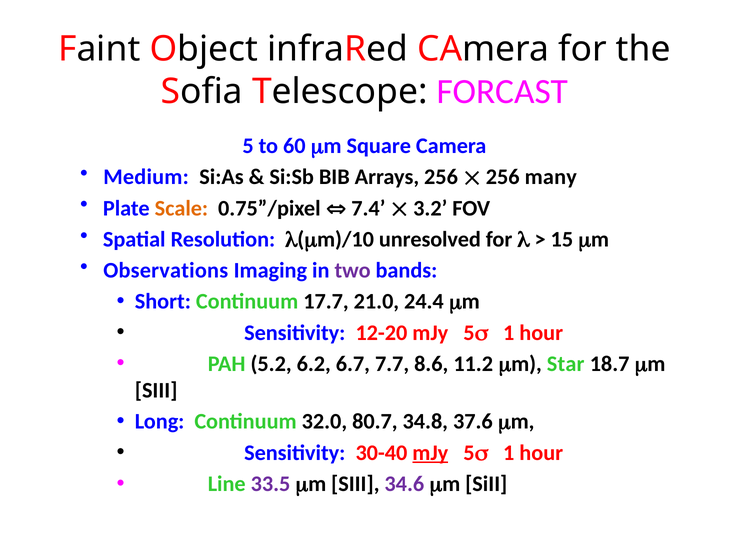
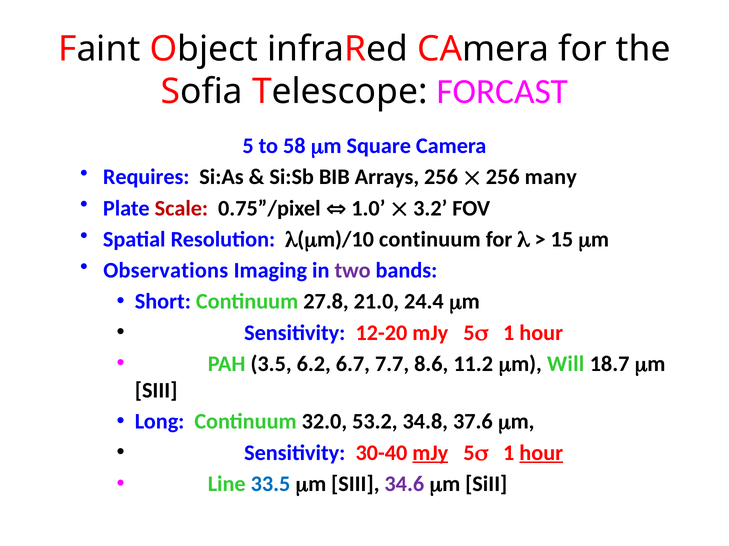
60: 60 -> 58
Medium: Medium -> Requires
Scale colour: orange -> red
7.4: 7.4 -> 1.0
(m)/10 unresolved: unresolved -> continuum
17.7: 17.7 -> 27.8
5.2: 5.2 -> 3.5
Star: Star -> Will
80.7: 80.7 -> 53.2
hour at (541, 453) underline: none -> present
33.5 colour: purple -> blue
